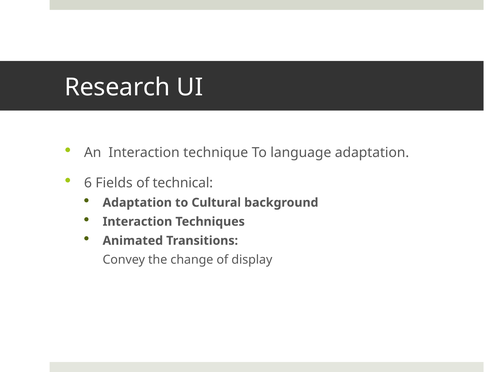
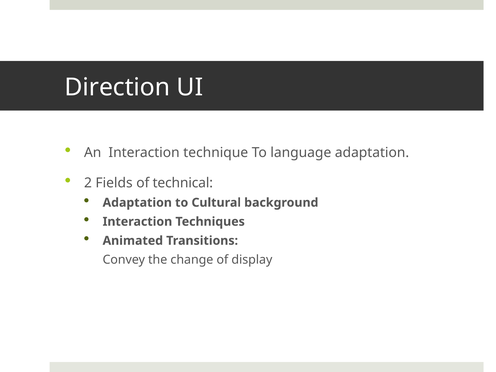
Research: Research -> Direction
6: 6 -> 2
